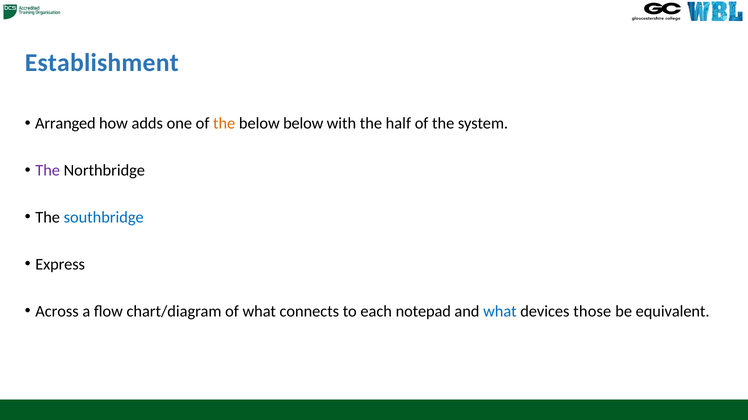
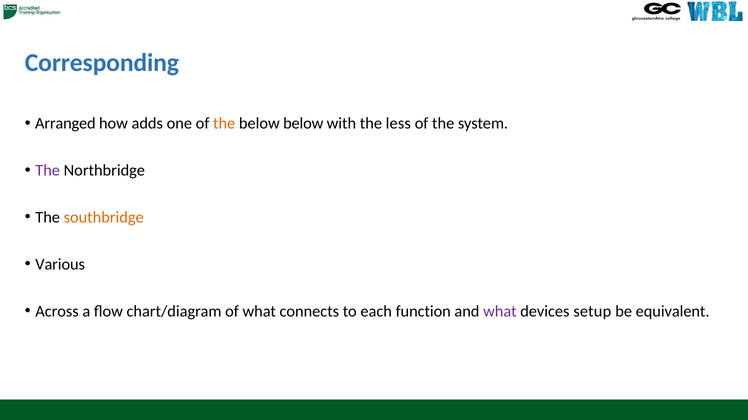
Establishment: Establishment -> Corresponding
half: half -> less
southbridge colour: blue -> orange
Express: Express -> Various
notepad: notepad -> function
what at (500, 312) colour: blue -> purple
those: those -> setup
